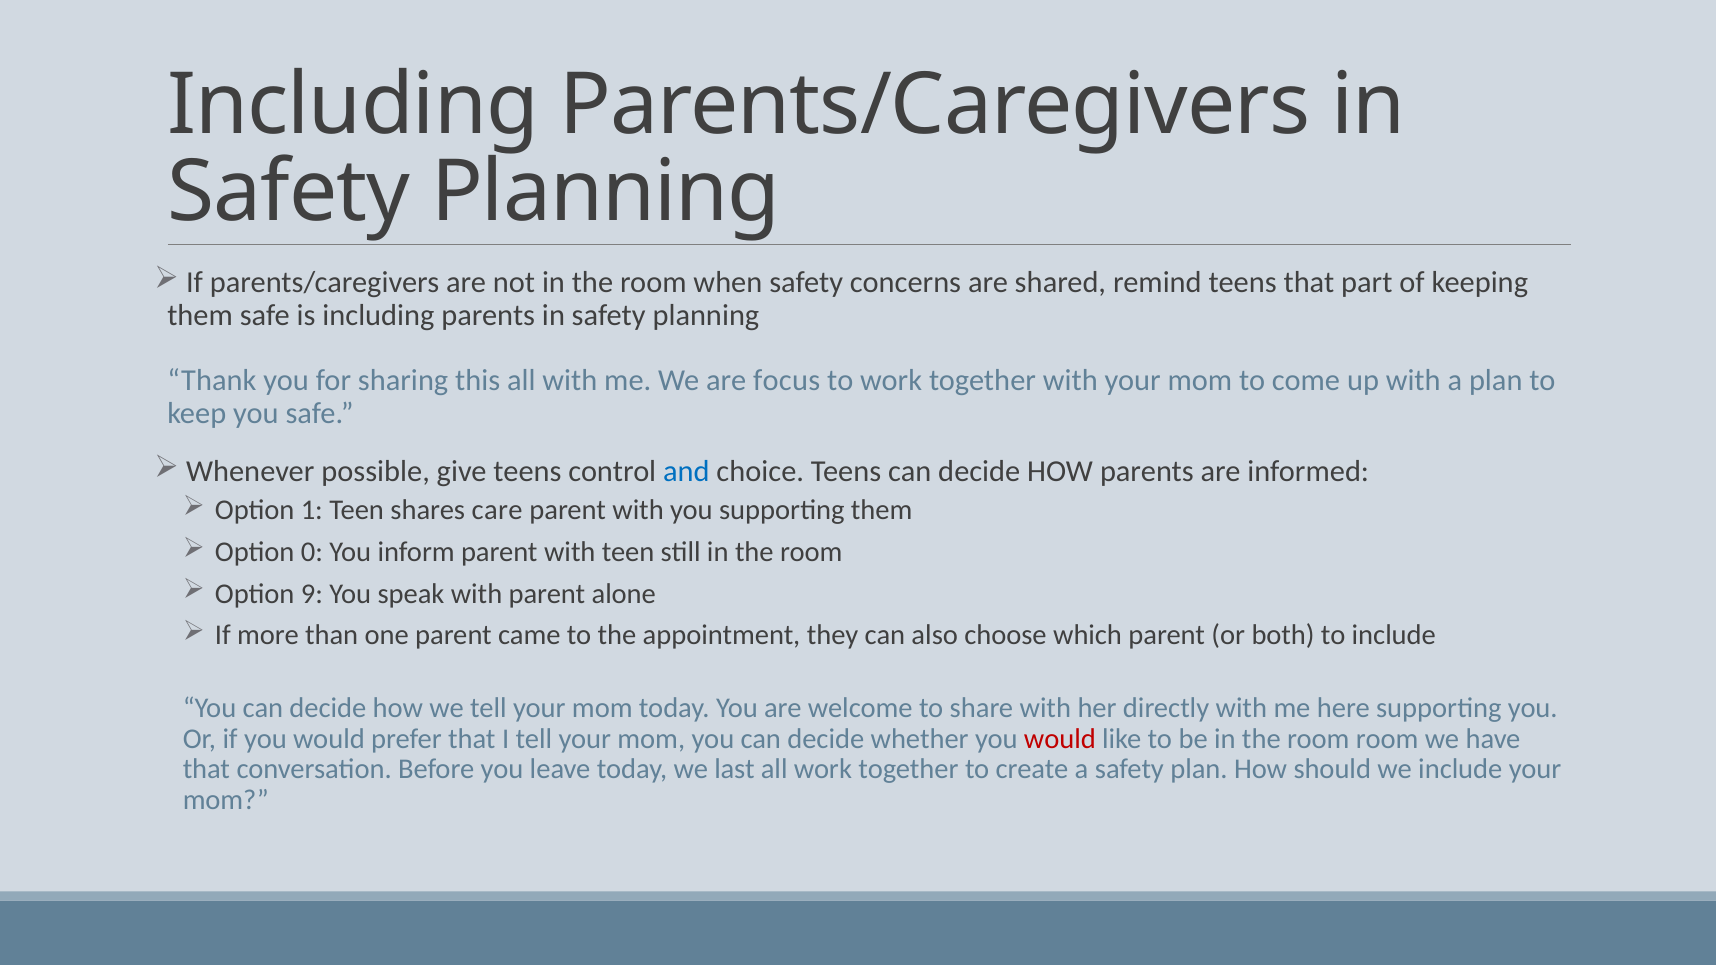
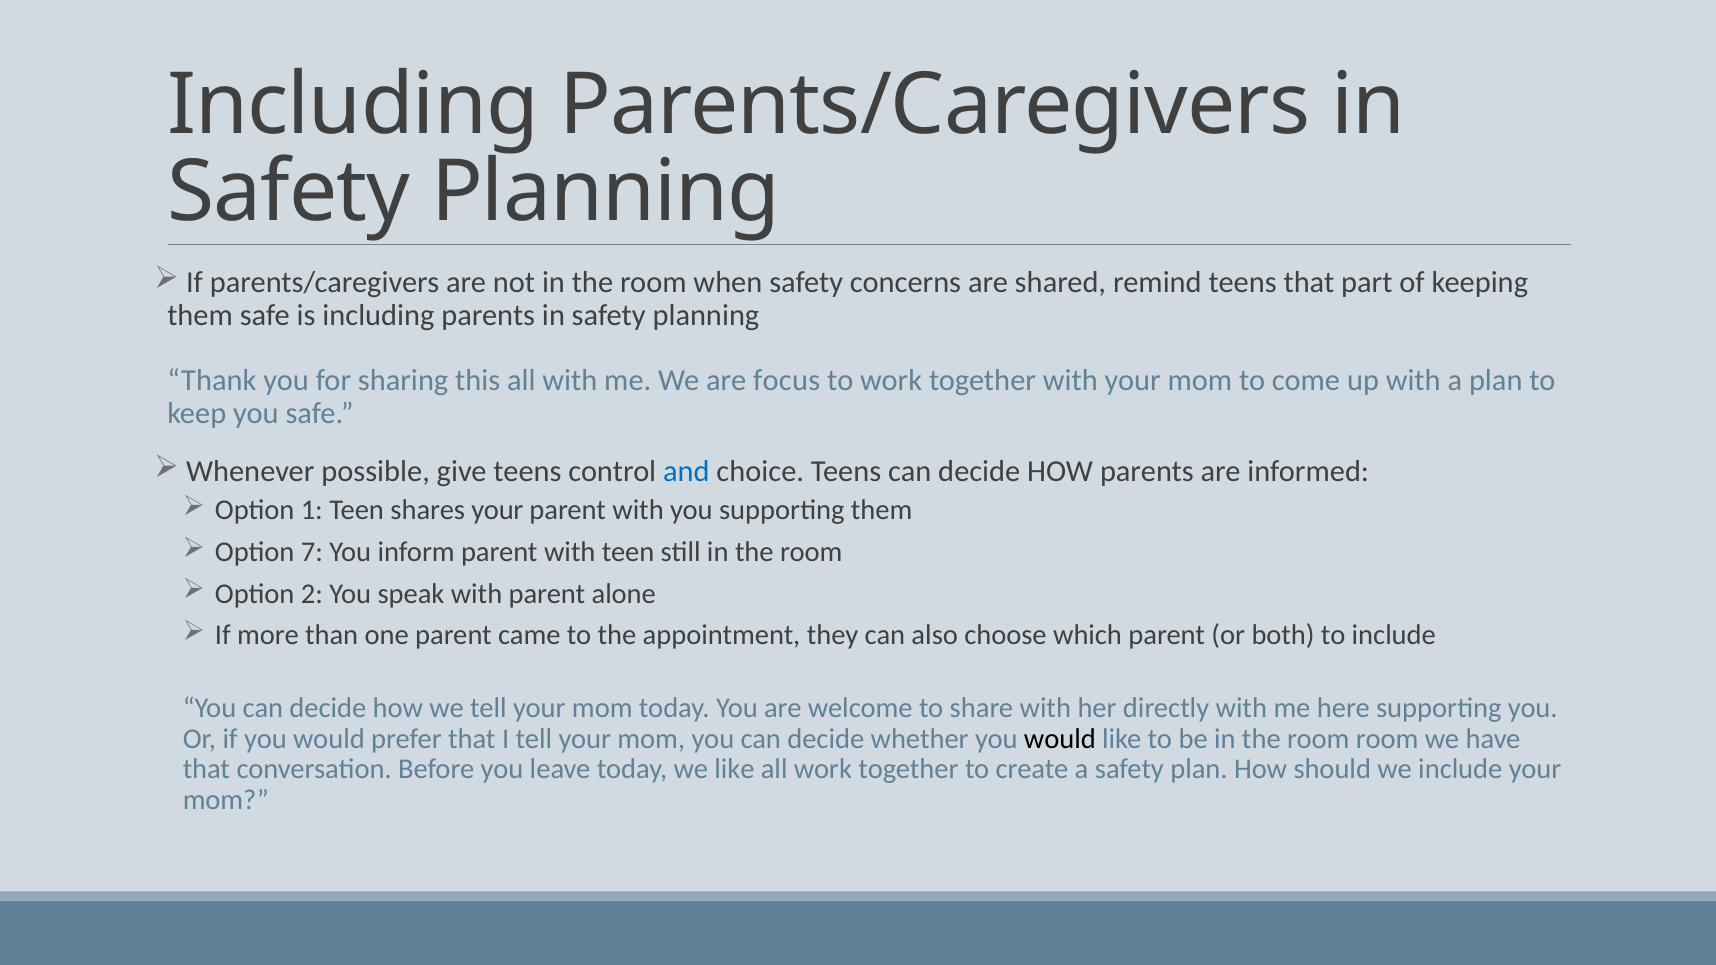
shares care: care -> your
0: 0 -> 7
9: 9 -> 2
would at (1060, 739) colour: red -> black
we last: last -> like
